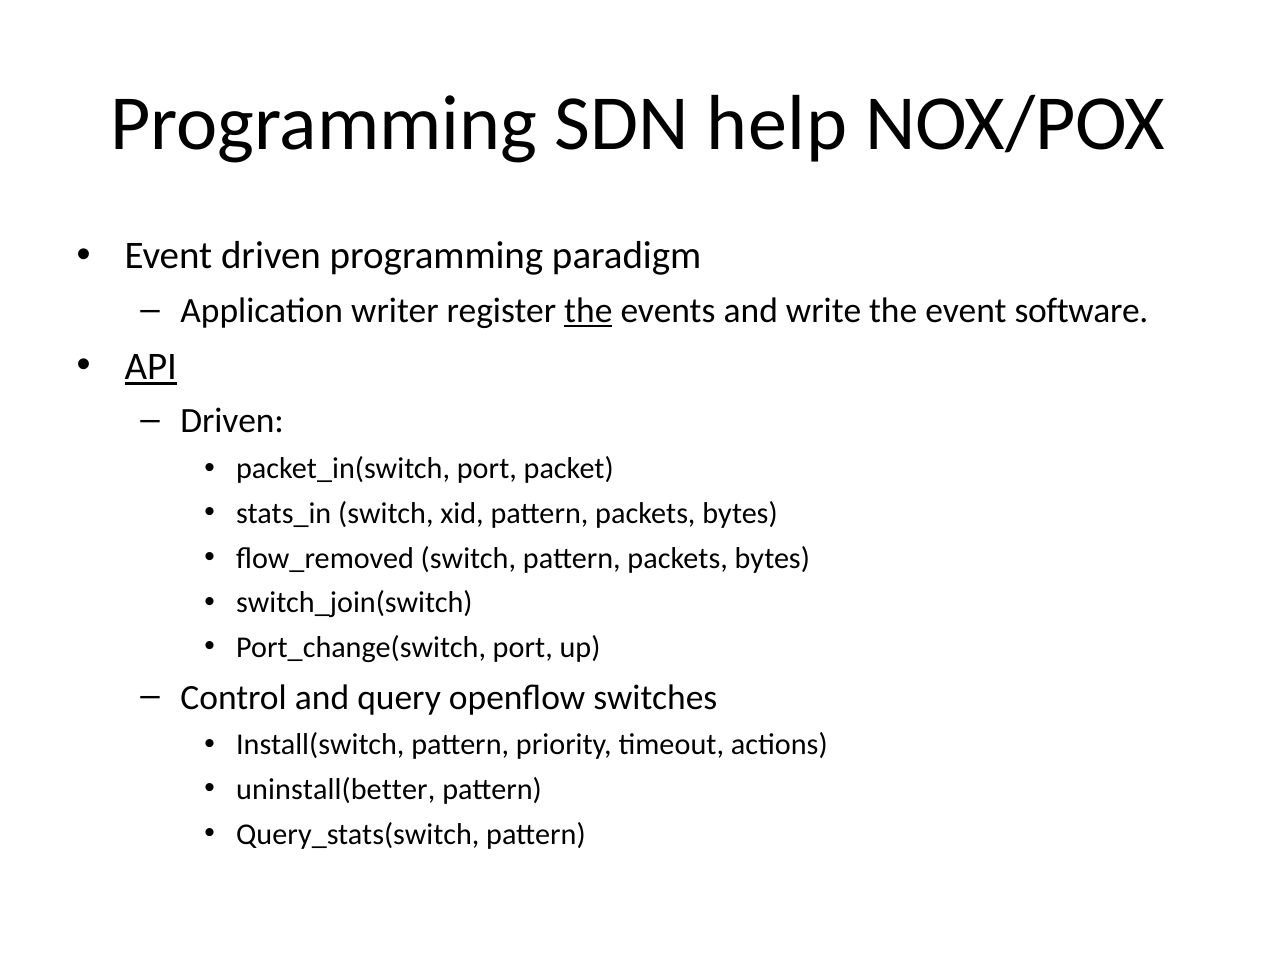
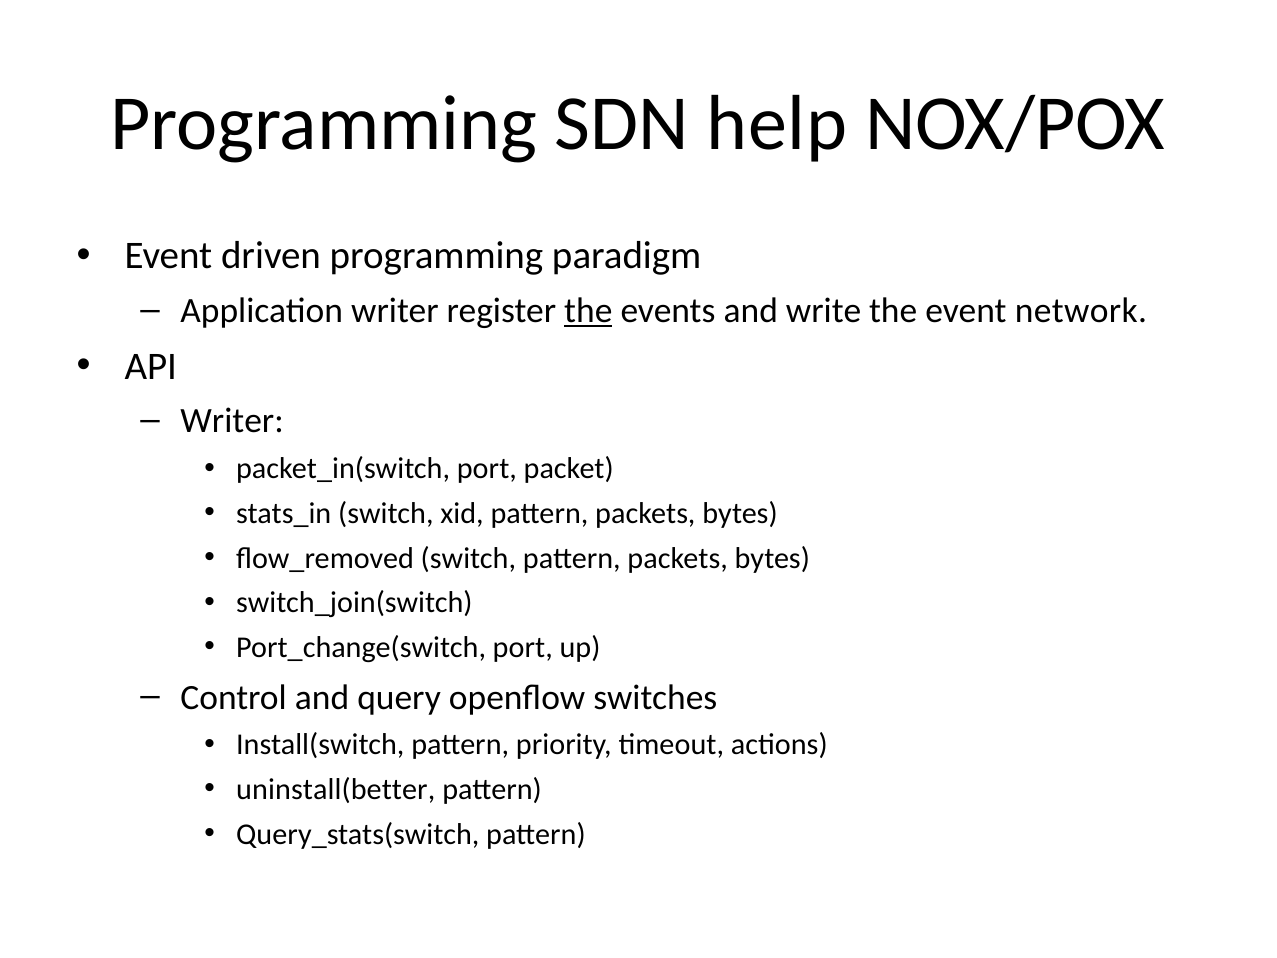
software: software -> network
API underline: present -> none
Driven at (232, 421): Driven -> Writer
